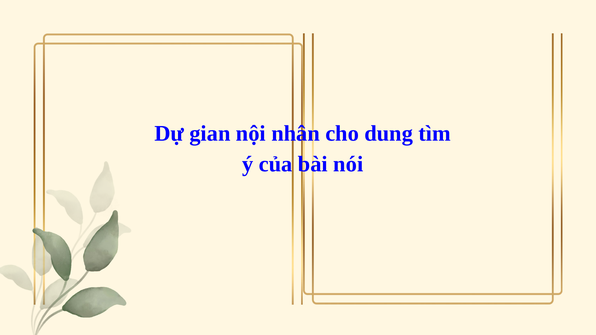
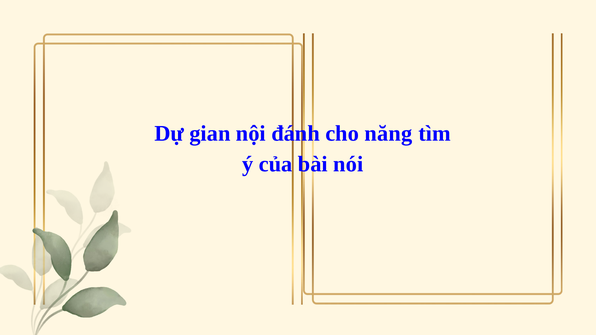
nhân: nhân -> đánh
dung: dung -> năng
